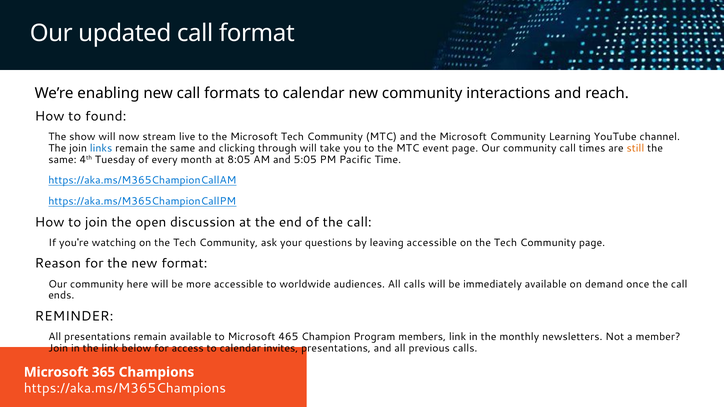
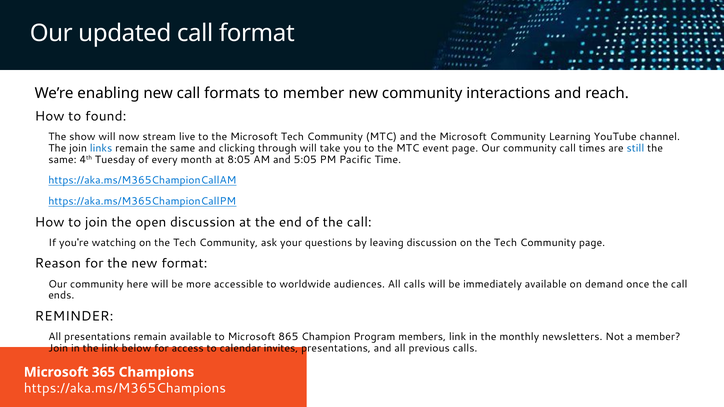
formats to calendar: calendar -> member
still colour: orange -> blue
leaving accessible: accessible -> discussion
465: 465 -> 865
